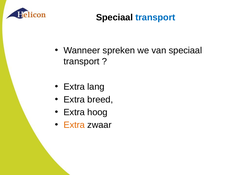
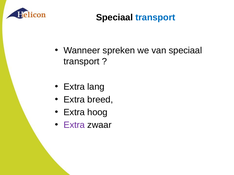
Extra at (74, 125) colour: orange -> purple
